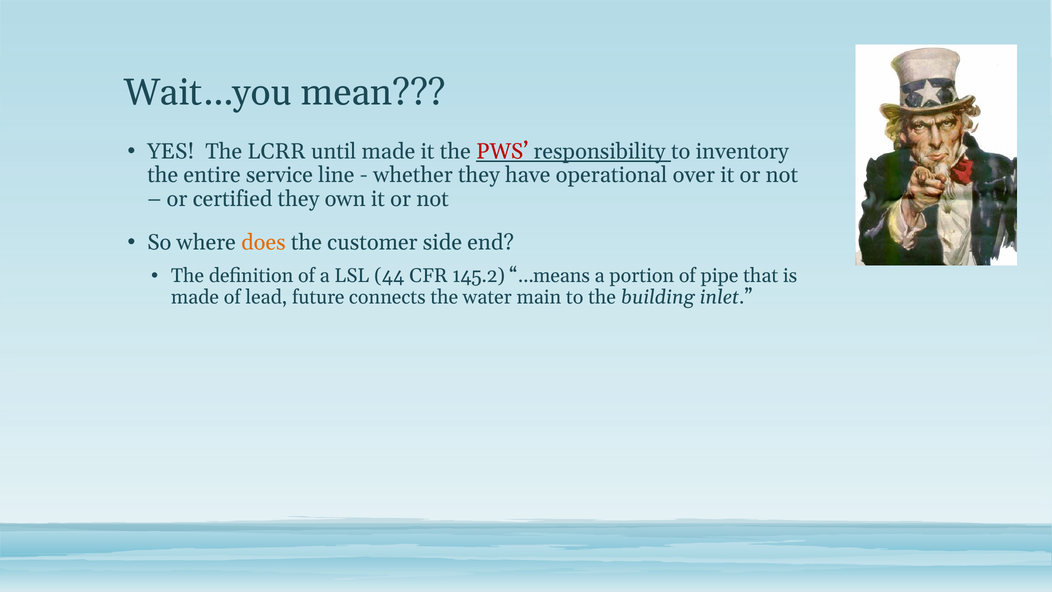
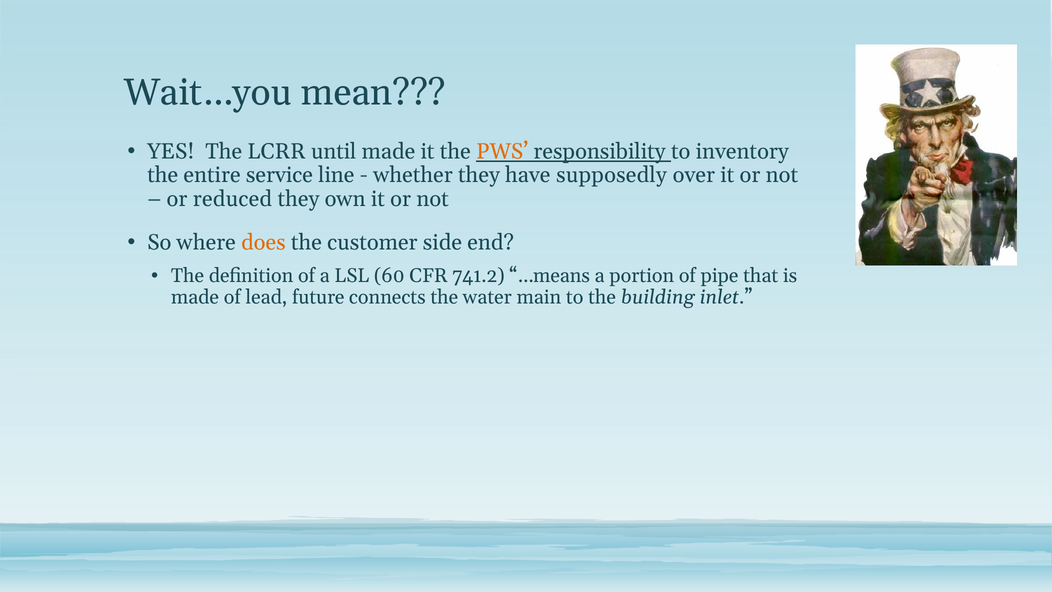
PWS colour: red -> orange
operational: operational -> supposedly
certified: certified -> reduced
44: 44 -> 60
145.2: 145.2 -> 741.2
